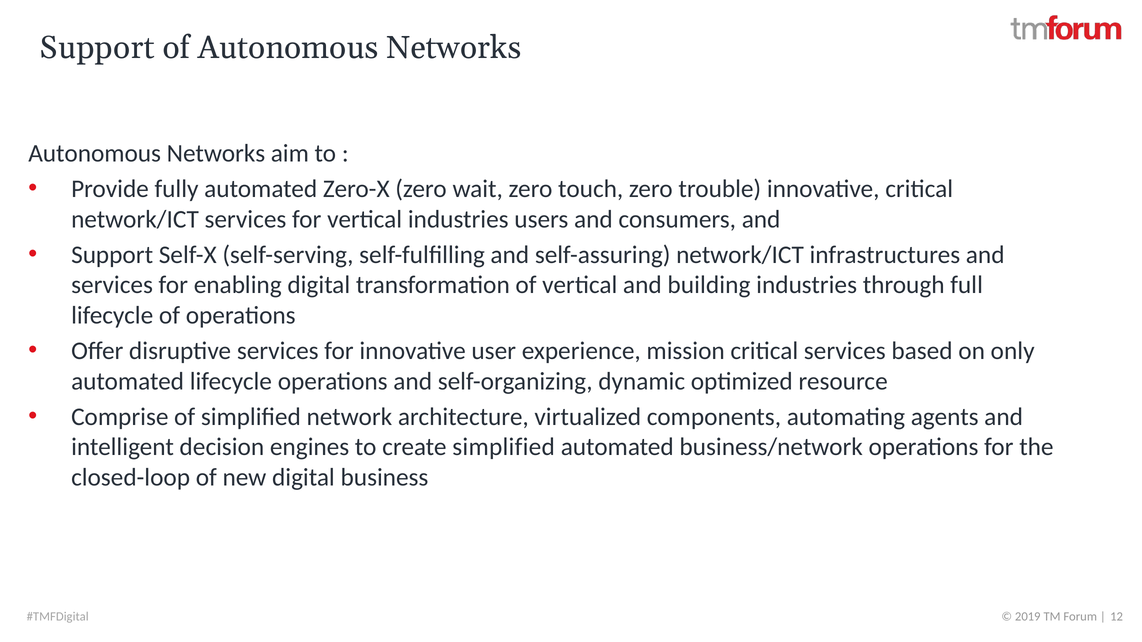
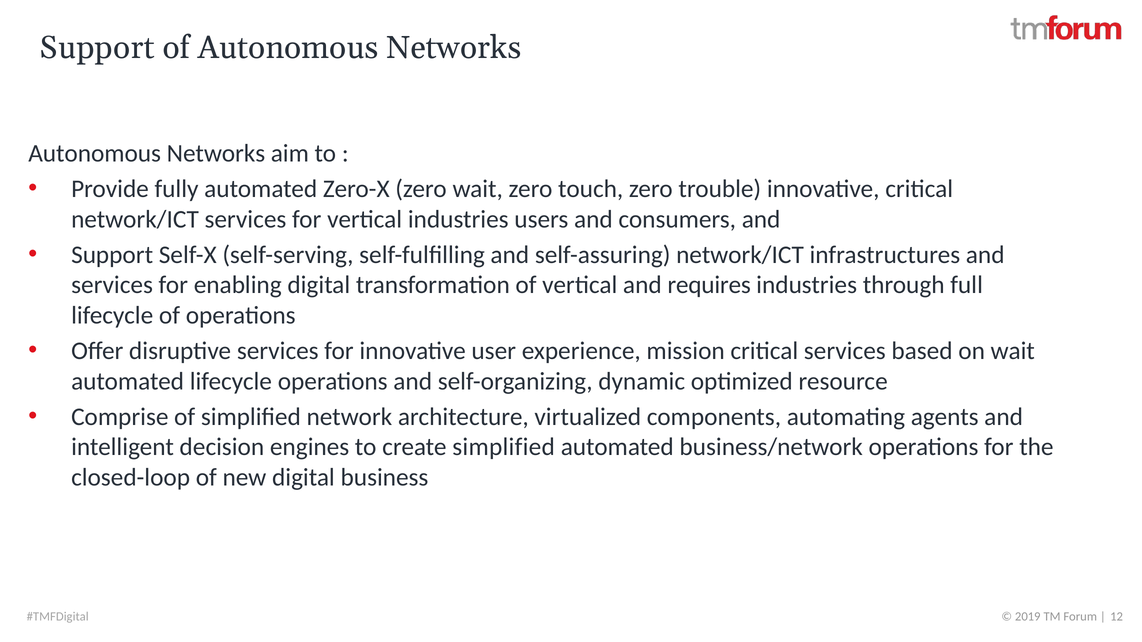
building: building -> requires
on only: only -> wait
